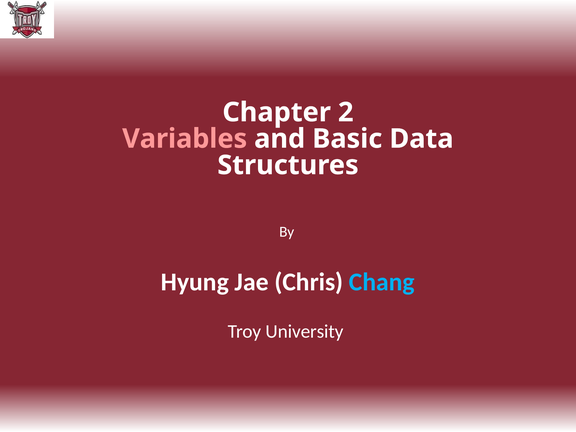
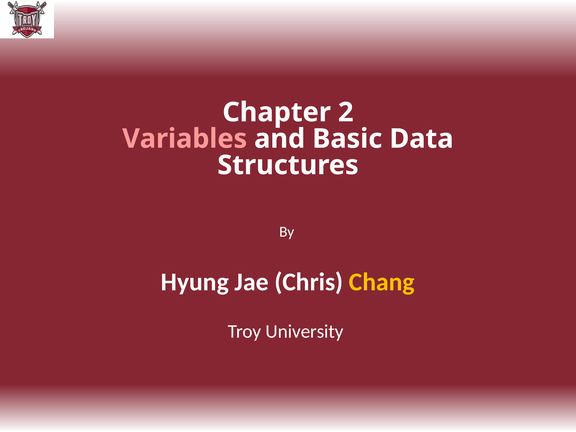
Chang colour: light blue -> yellow
